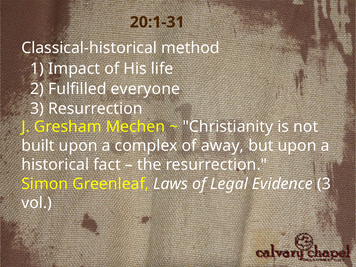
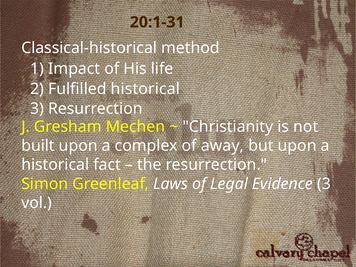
Fulfilled everyone: everyone -> historical
